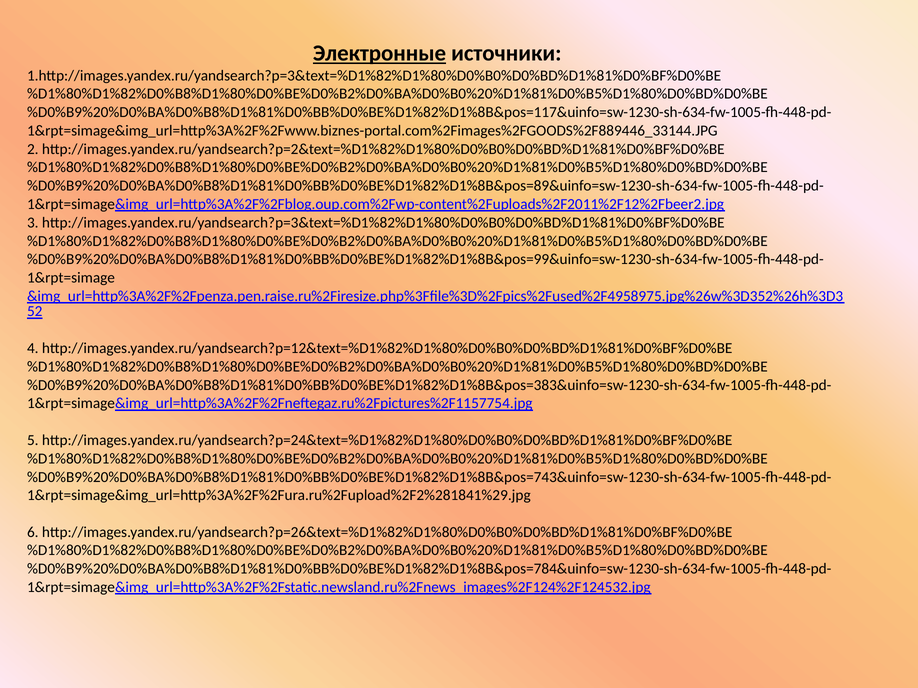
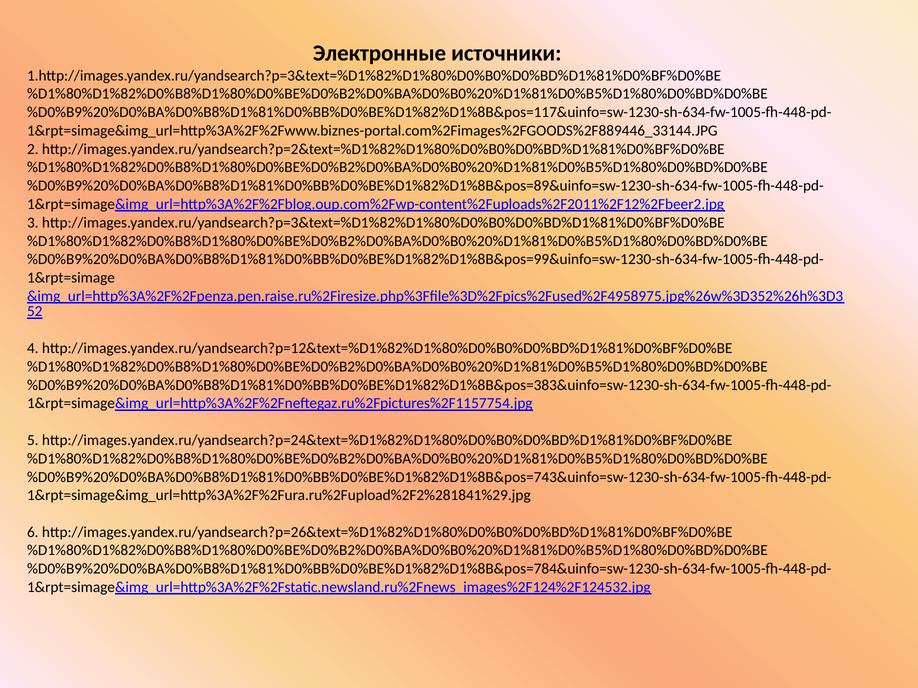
Электронные underline: present -> none
